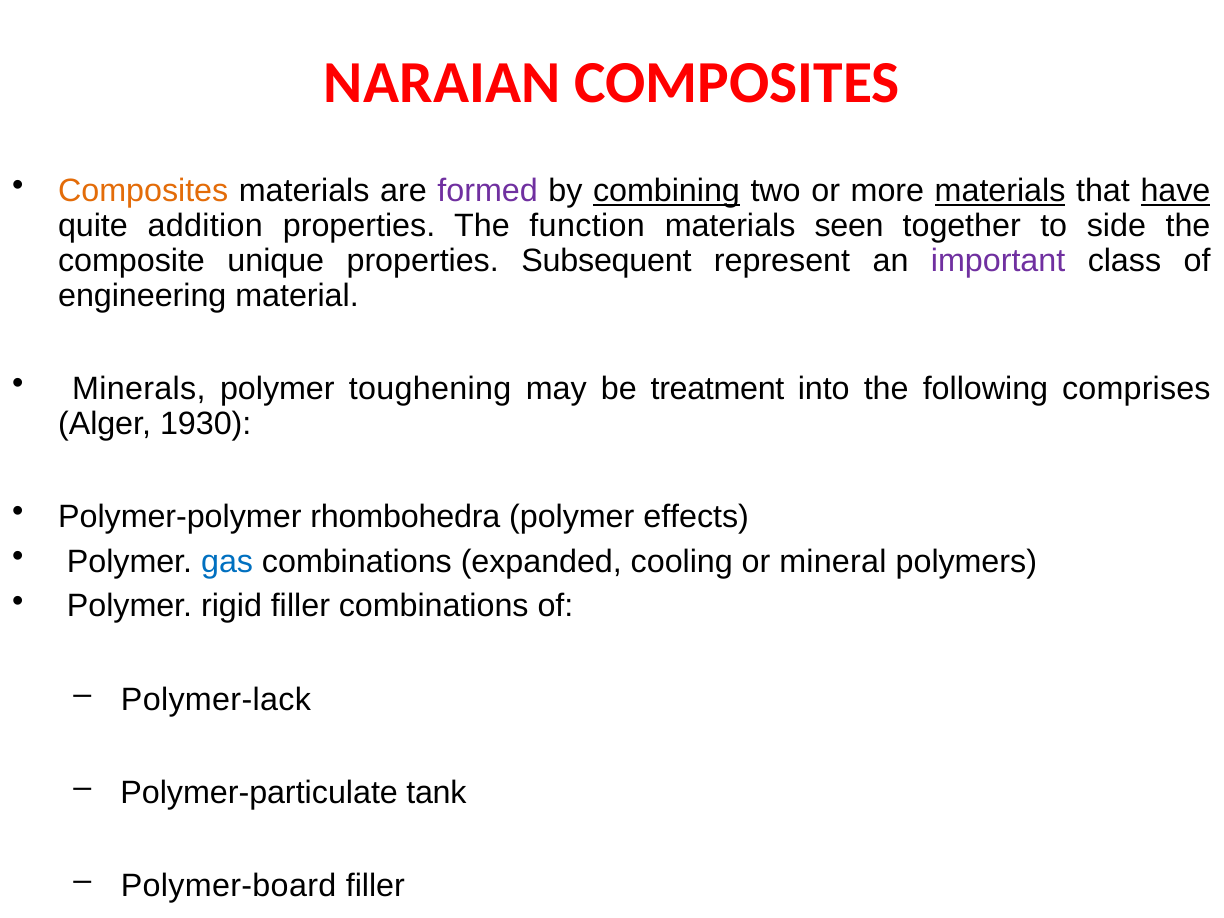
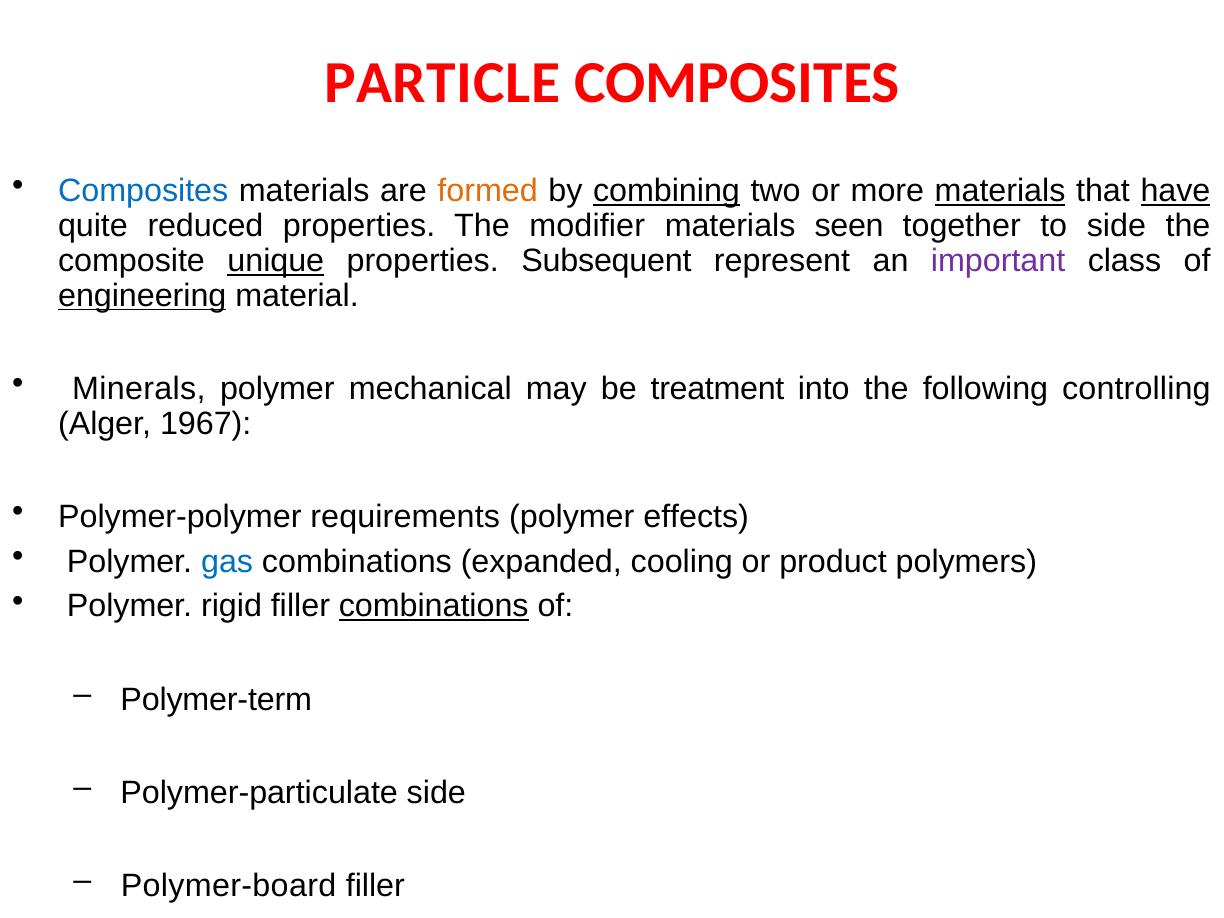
NARAIAN: NARAIAN -> PARTICLE
Composites at (143, 191) colour: orange -> blue
formed colour: purple -> orange
addition: addition -> reduced
function: function -> modifier
unique underline: none -> present
engineering underline: none -> present
toughening: toughening -> mechanical
comprises: comprises -> controlling
1930: 1930 -> 1967
rhombohedra: rhombohedra -> requirements
mineral: mineral -> product
combinations at (434, 606) underline: none -> present
Polymer-lack: Polymer-lack -> Polymer-term
Polymer-particulate tank: tank -> side
